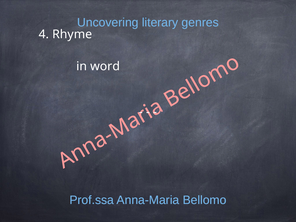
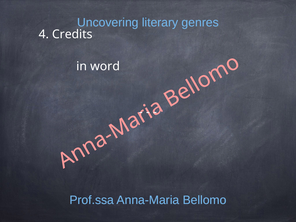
Rhyme: Rhyme -> Credits
